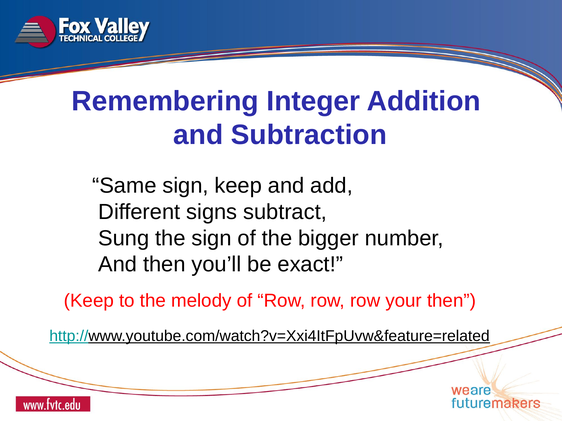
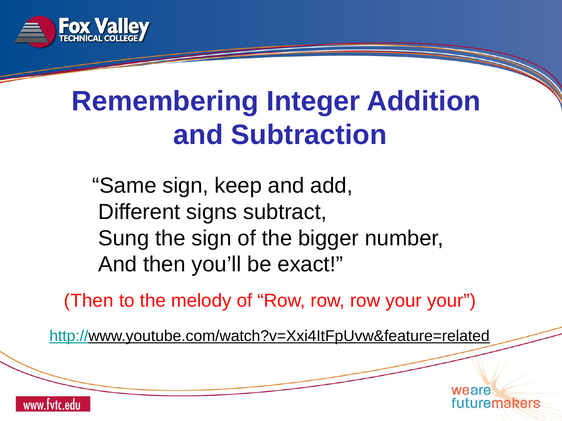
Keep at (89, 301): Keep -> Then
your then: then -> your
